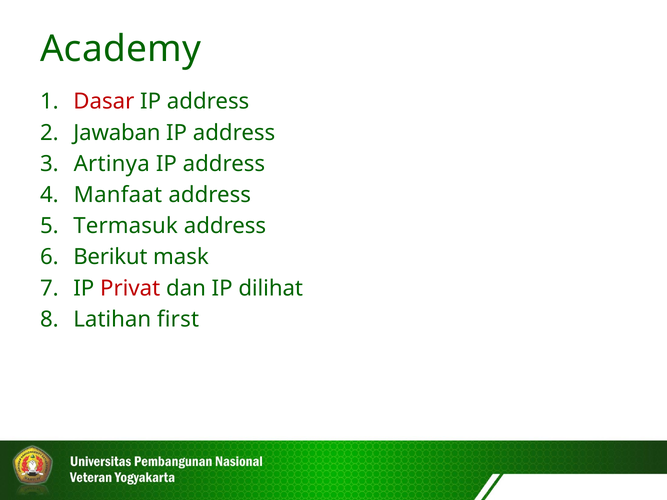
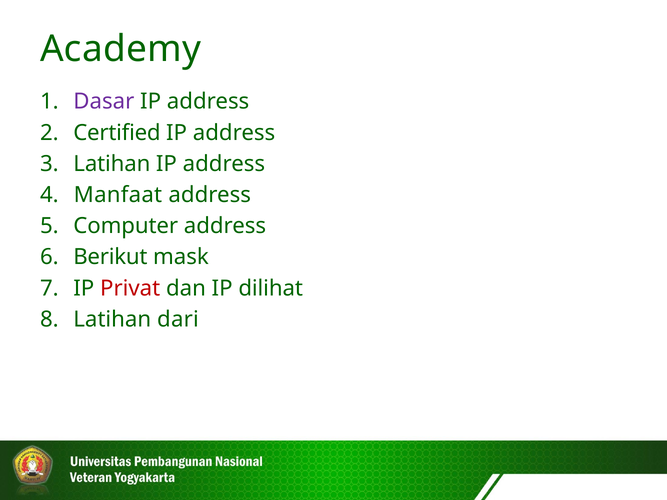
Dasar colour: red -> purple
Jawaban: Jawaban -> Certified
Artinya at (112, 164): Artinya -> Latihan
Termasuk: Termasuk -> Computer
first: first -> dari
